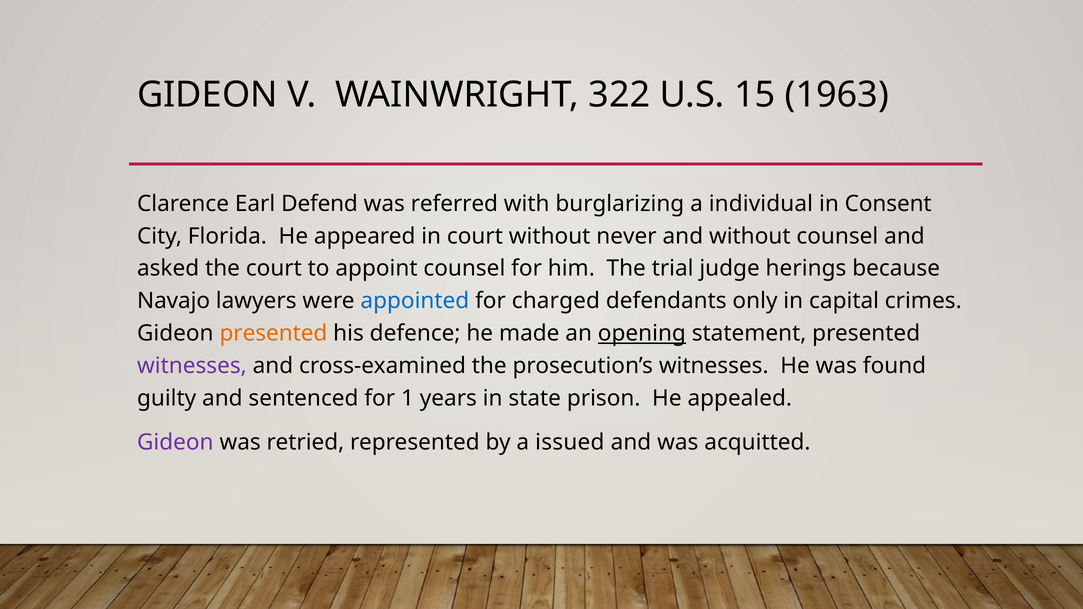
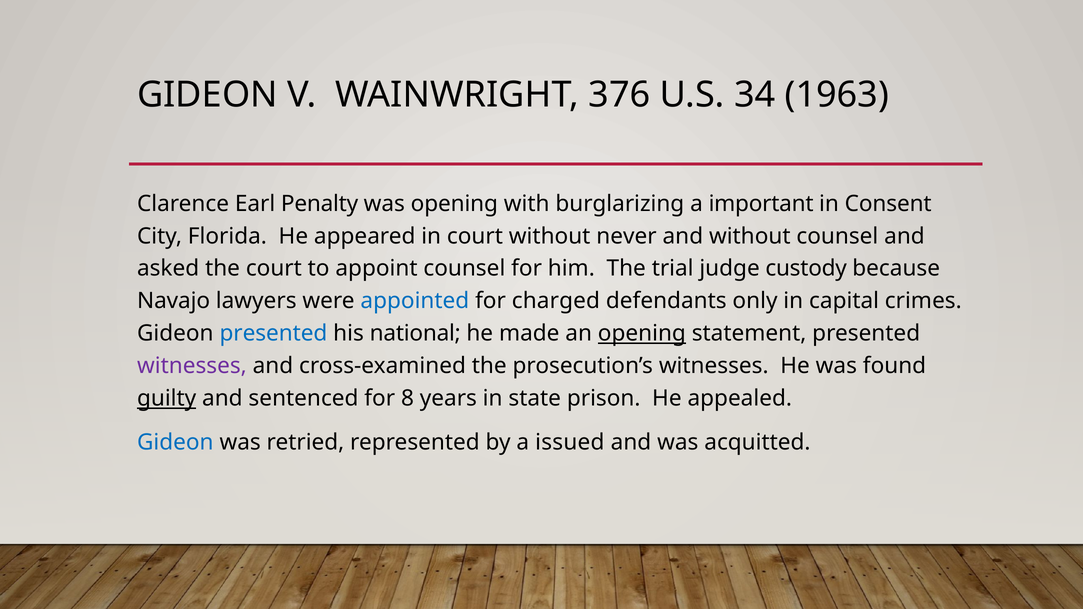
322: 322 -> 376
15: 15 -> 34
Defend: Defend -> Penalty
was referred: referred -> opening
individual: individual -> important
herings: herings -> custody
presented at (273, 334) colour: orange -> blue
defence: defence -> national
guilty underline: none -> present
1: 1 -> 8
Gideon at (175, 442) colour: purple -> blue
